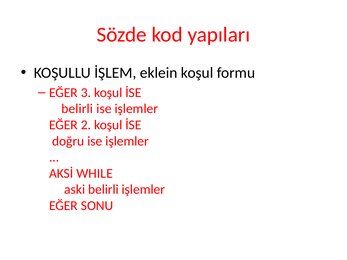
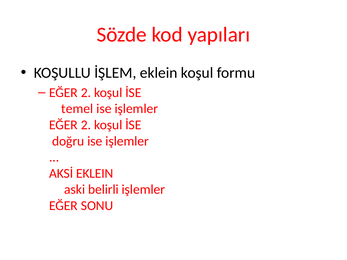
3 at (86, 93): 3 -> 2
belirli at (77, 109): belirli -> temel
AKSİ WHILE: WHILE -> EKLEIN
